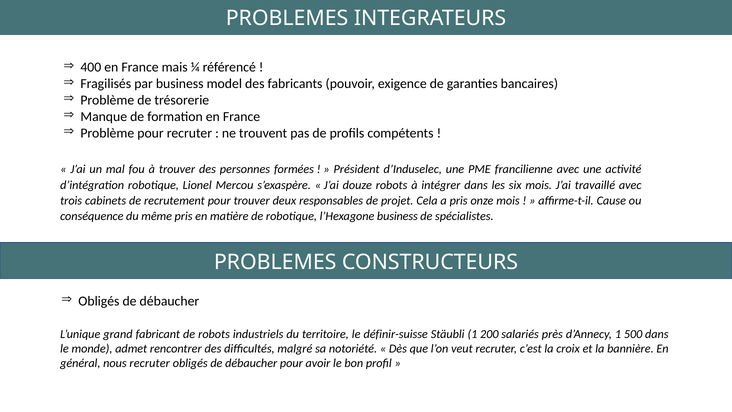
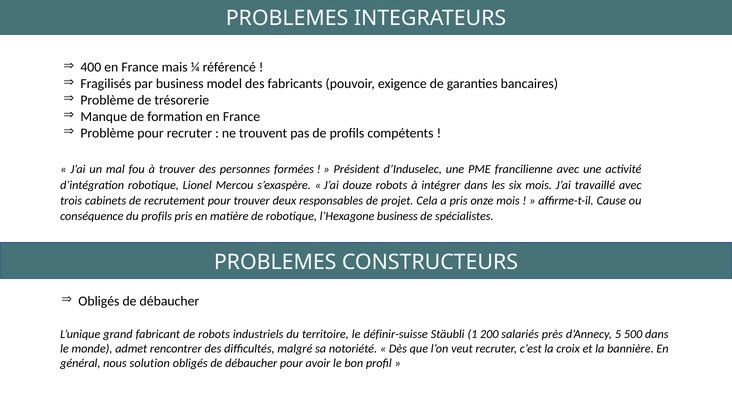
du même: même -> profils
d’Annecy 1: 1 -> 5
nous recruter: recruter -> solution
